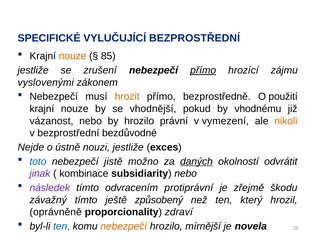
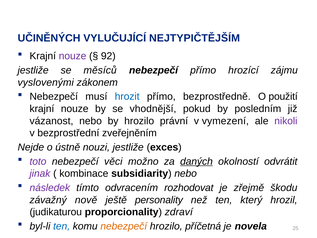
SPECIFICKÉ: SPECIFICKÉ -> UČINĚNÝCH
VYLUČUJÍCÍ BEZPROSTŘEDNÍ: BEZPROSTŘEDNÍ -> NEJTYPIČTĚJŠÍM
nouze at (73, 56) colour: orange -> purple
85: 85 -> 92
zrušení: zrušení -> měsíců
přímo at (203, 70) underline: present -> none
hrozit colour: orange -> blue
vhodnému: vhodnému -> posledním
nikoli colour: orange -> purple
bezdůvodné: bezdůvodné -> zveřejněním
toto colour: blue -> purple
jistě: jistě -> věci
protiprávní: protiprávní -> rozhodovat
závažný tímto: tímto -> nově
způsobený: způsobený -> personality
oprávněně: oprávněně -> judikaturou
mírnější: mírnější -> příčetná
